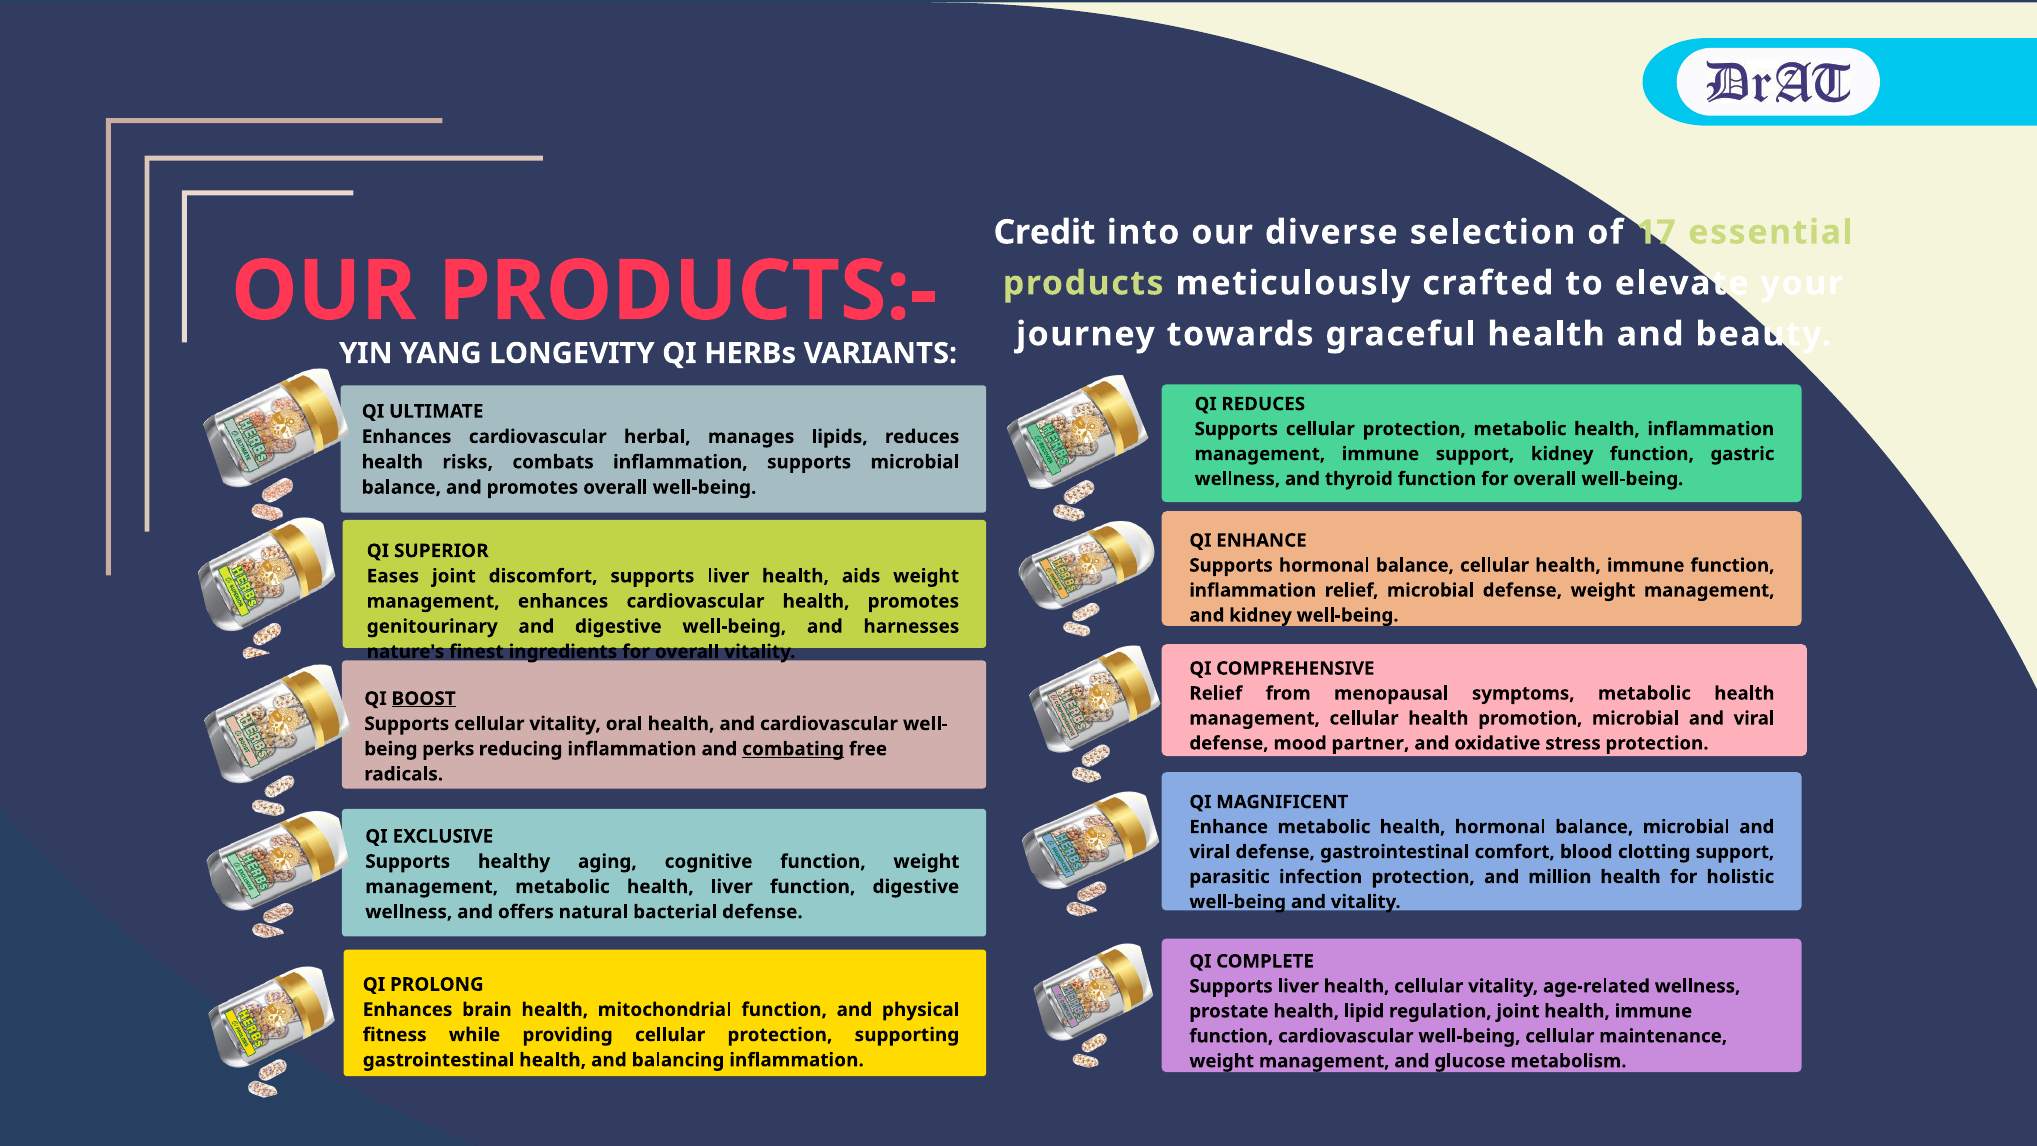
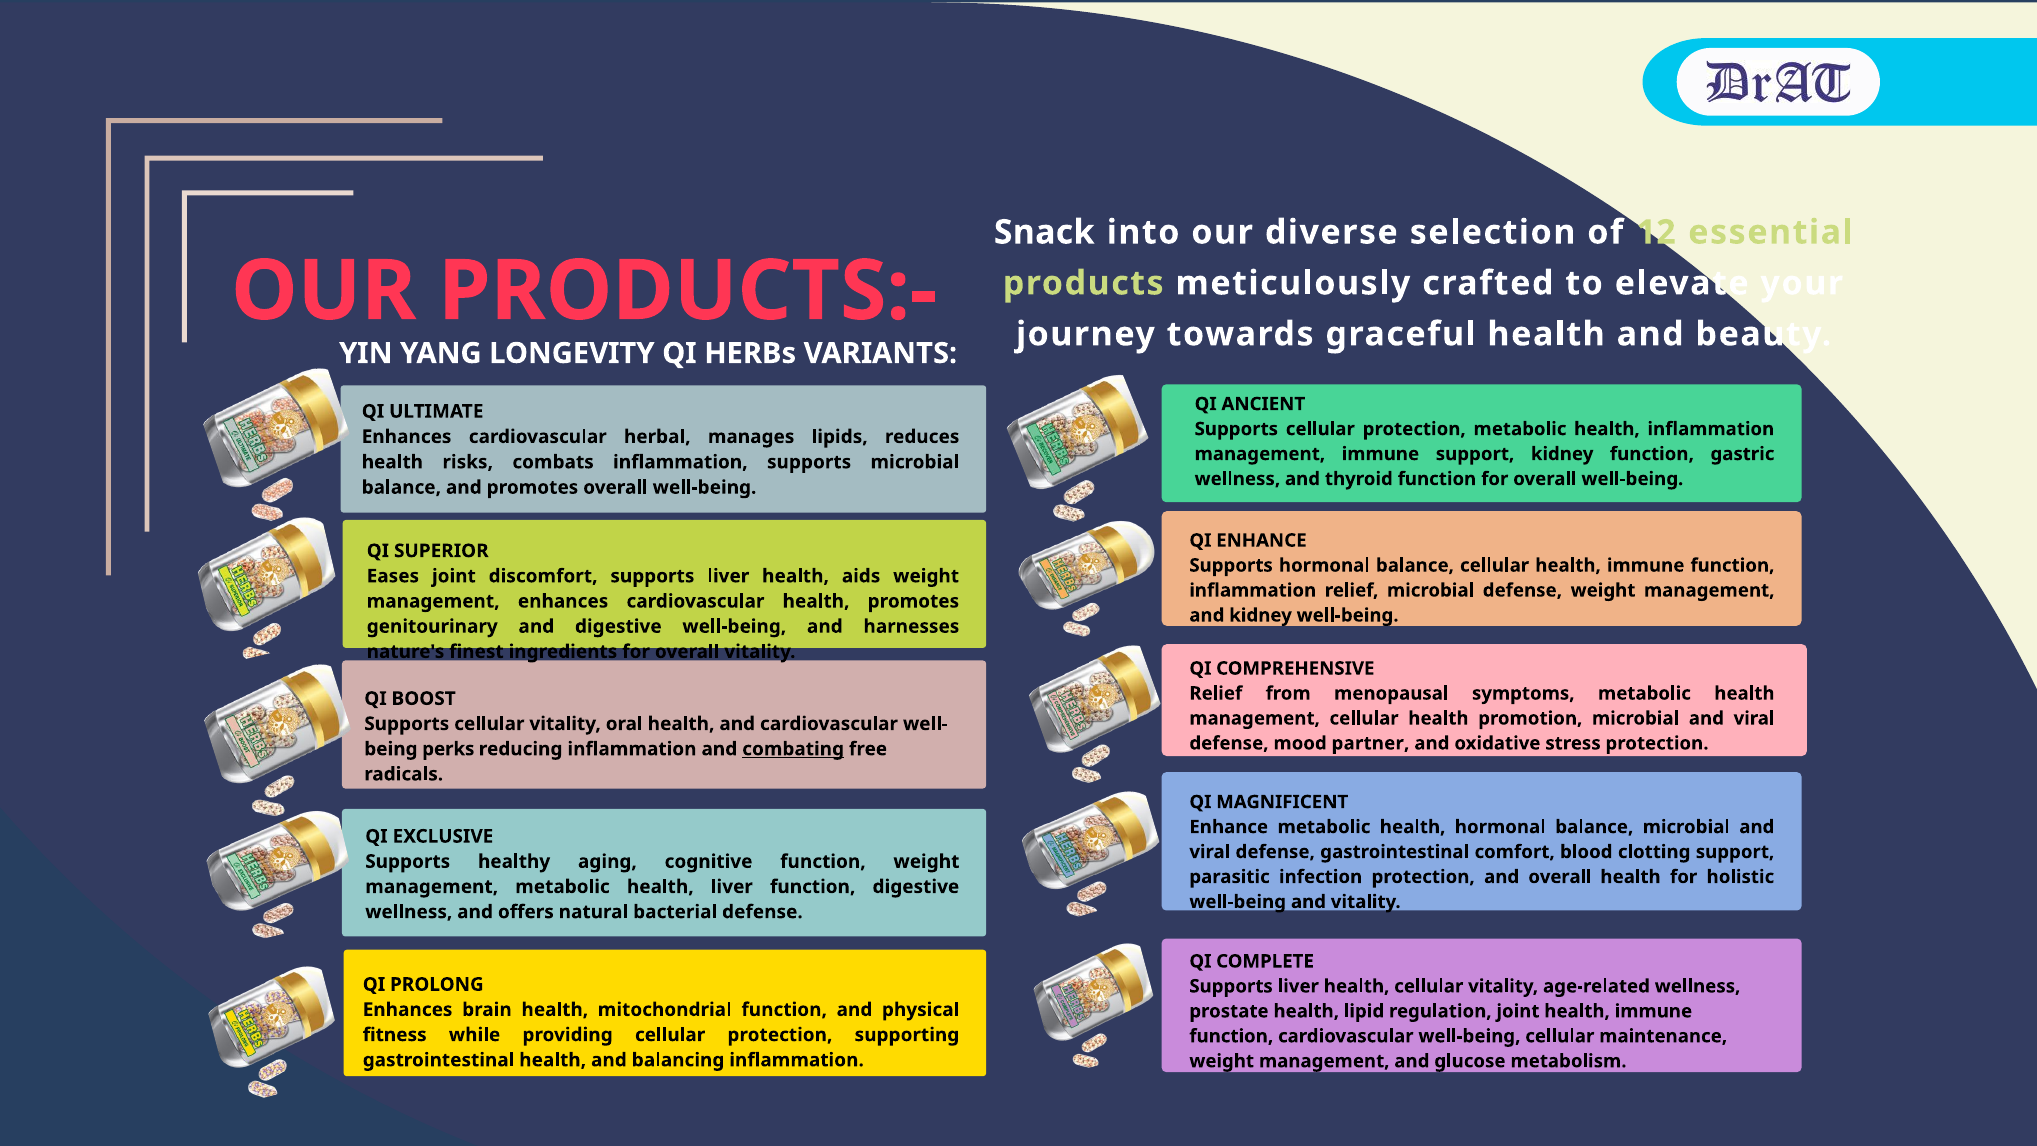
Credit: Credit -> Snack
17: 17 -> 12
QI REDUCES: REDUCES -> ANCIENT
BOOST underline: present -> none
and million: million -> overall
